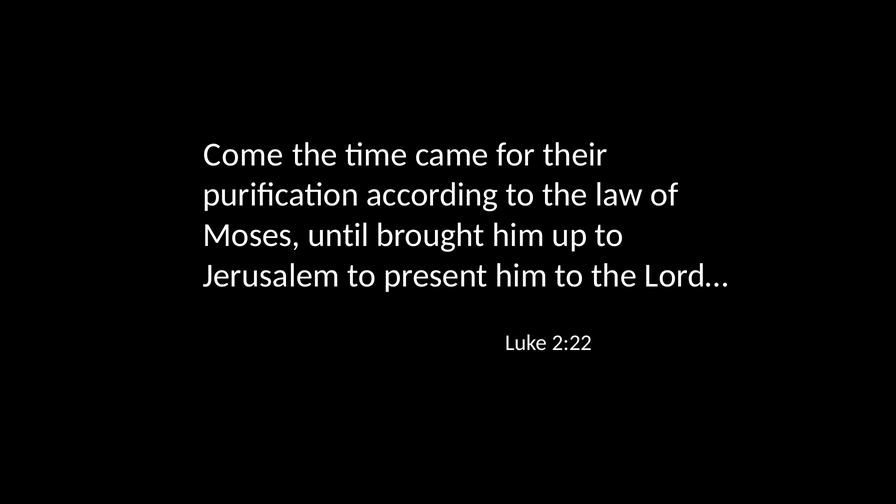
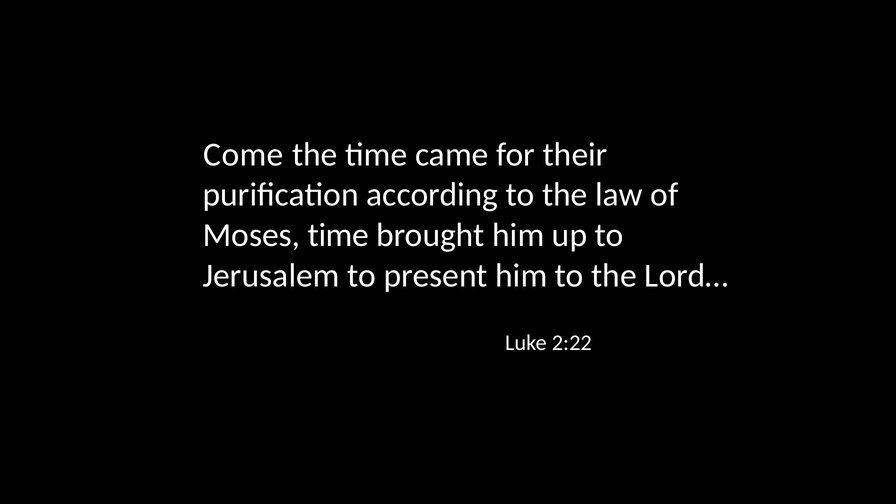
Moses until: until -> time
